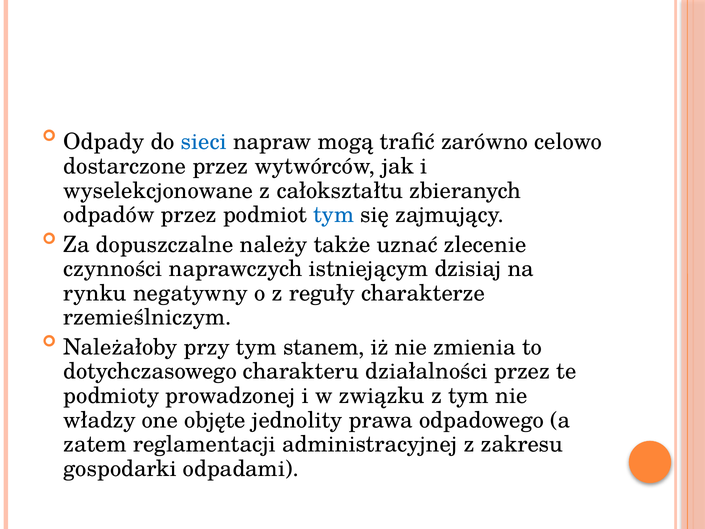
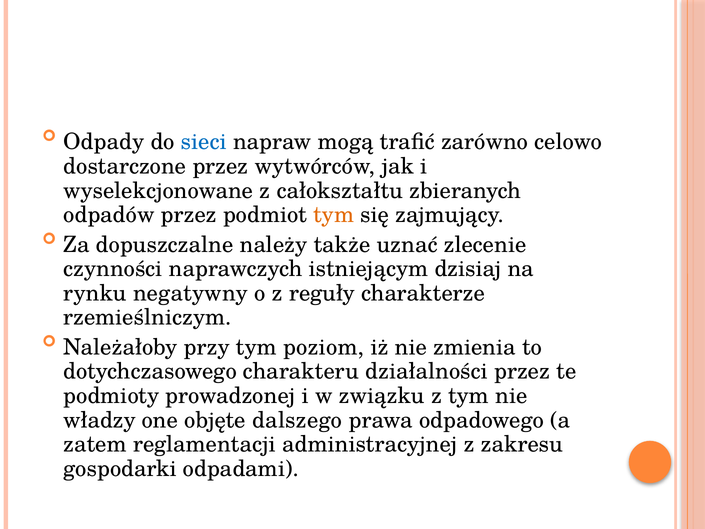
tym at (334, 215) colour: blue -> orange
stanem: stanem -> poziom
jednolity: jednolity -> dalszego
